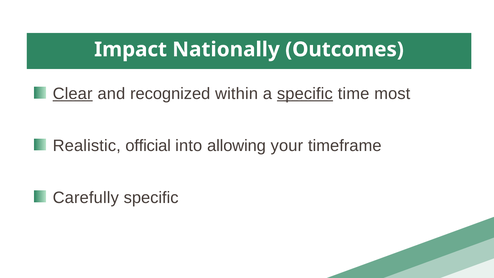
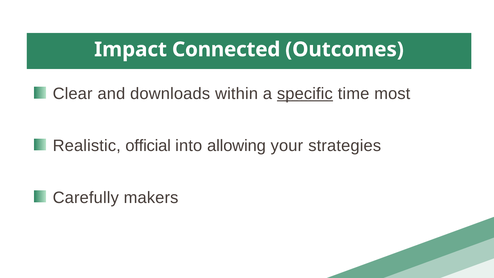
Nationally: Nationally -> Connected
Clear underline: present -> none
recognized: recognized -> downloads
timeframe: timeframe -> strategies
Carefully specific: specific -> makers
